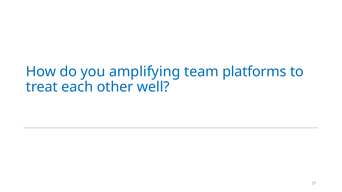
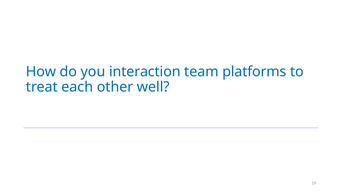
amplifying: amplifying -> interaction
